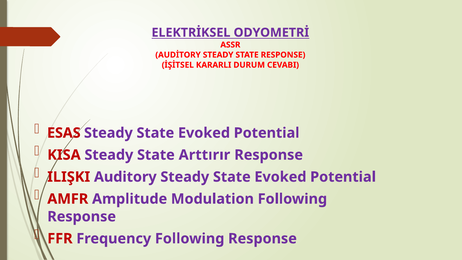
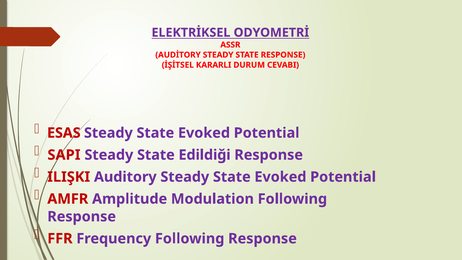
KISA: KISA -> SAPI
Arttırır: Arttırır -> Edildiği
